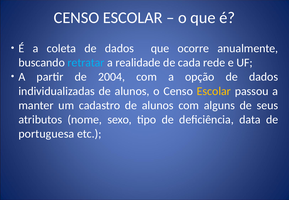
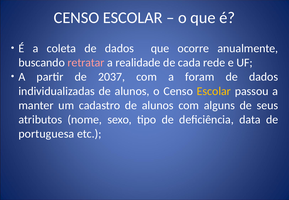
retratar colour: light blue -> pink
2004: 2004 -> 2037
opção: opção -> foram
